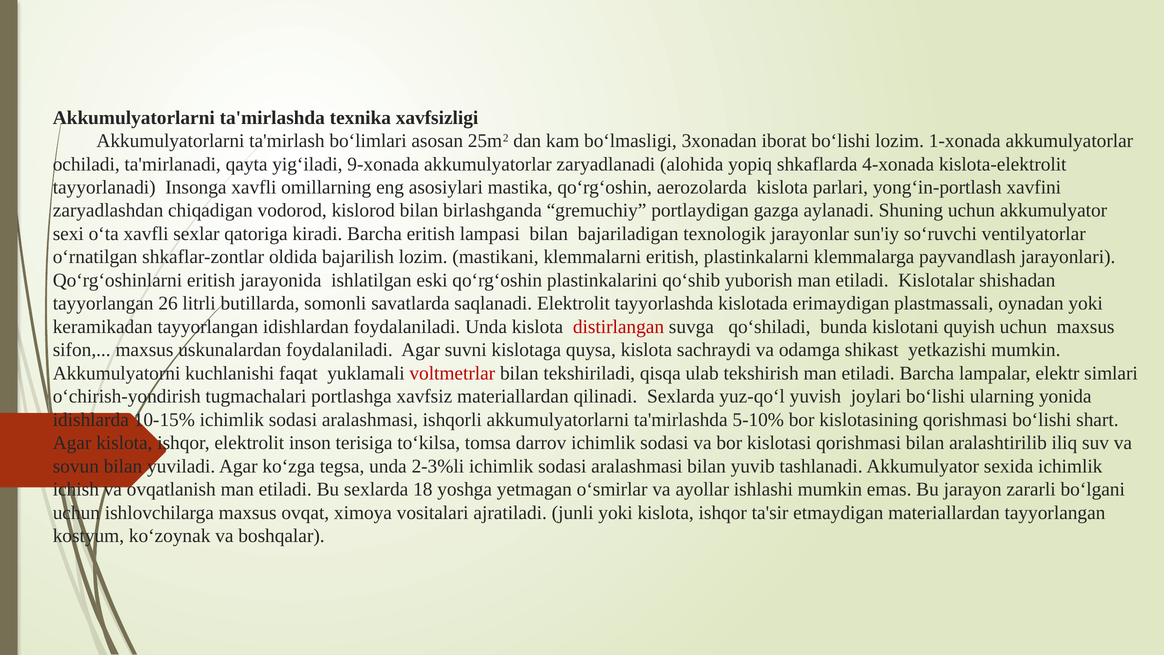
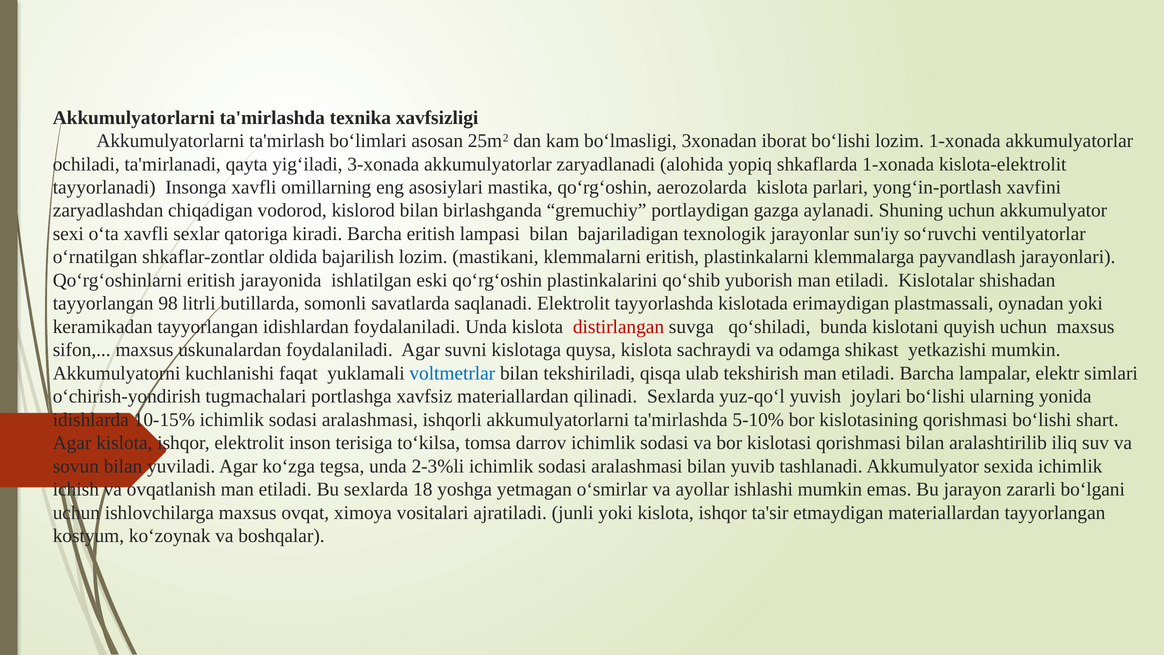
9-xonada: 9-xonada -> 3-xonada
shkaflarda 4-xonada: 4-xonada -> 1-xonada
26: 26 -> 98
voltmetrlar colour: red -> blue
